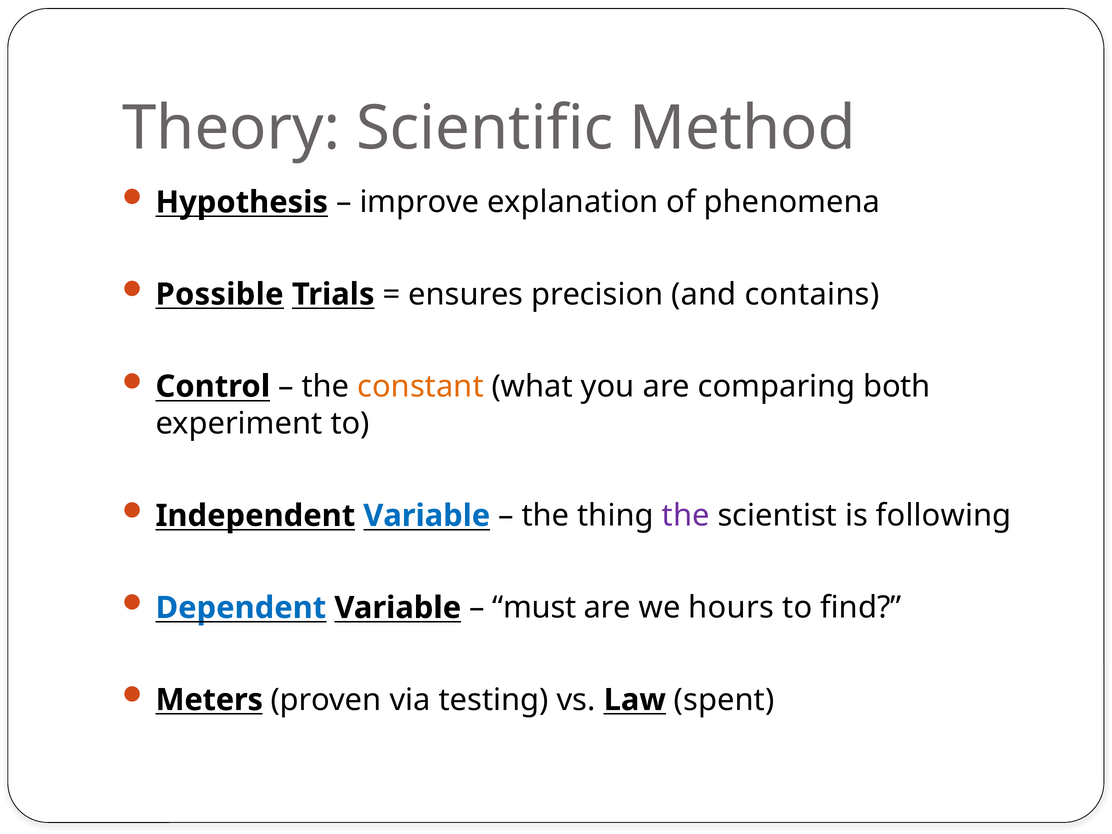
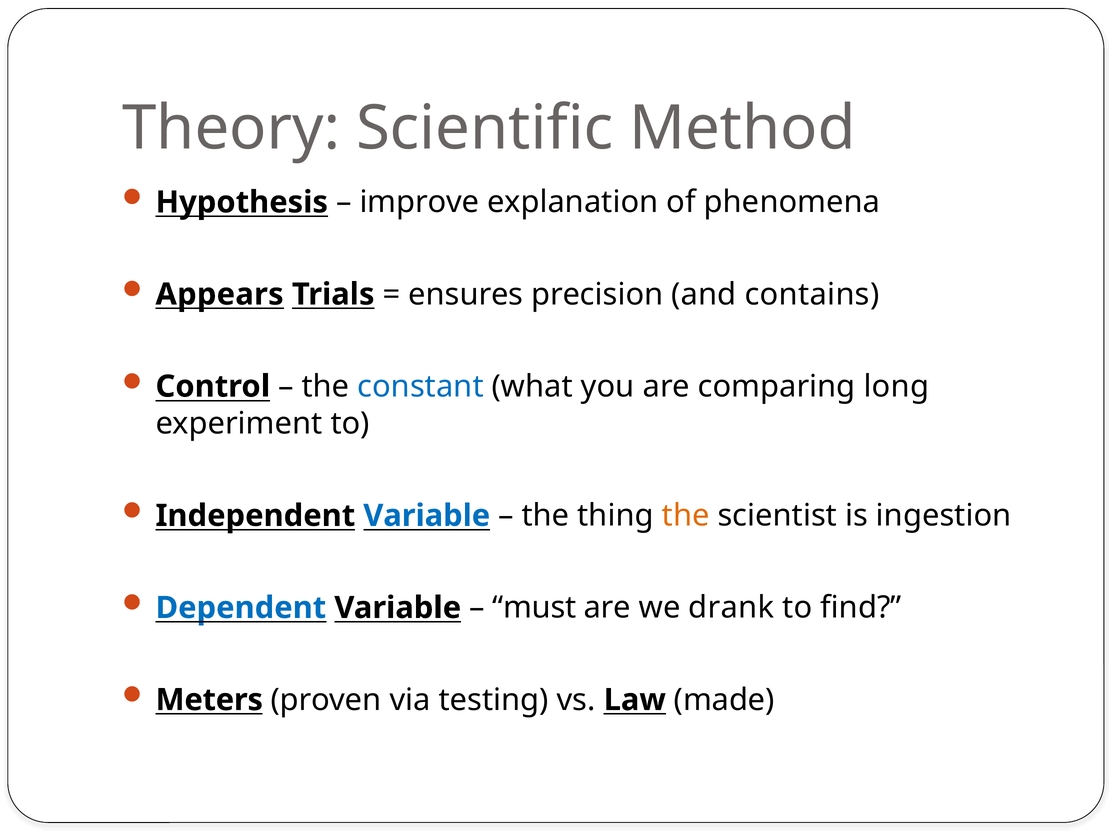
Possible: Possible -> Appears
constant colour: orange -> blue
both: both -> long
the at (686, 516) colour: purple -> orange
following: following -> ingestion
hours: hours -> drank
spent: spent -> made
